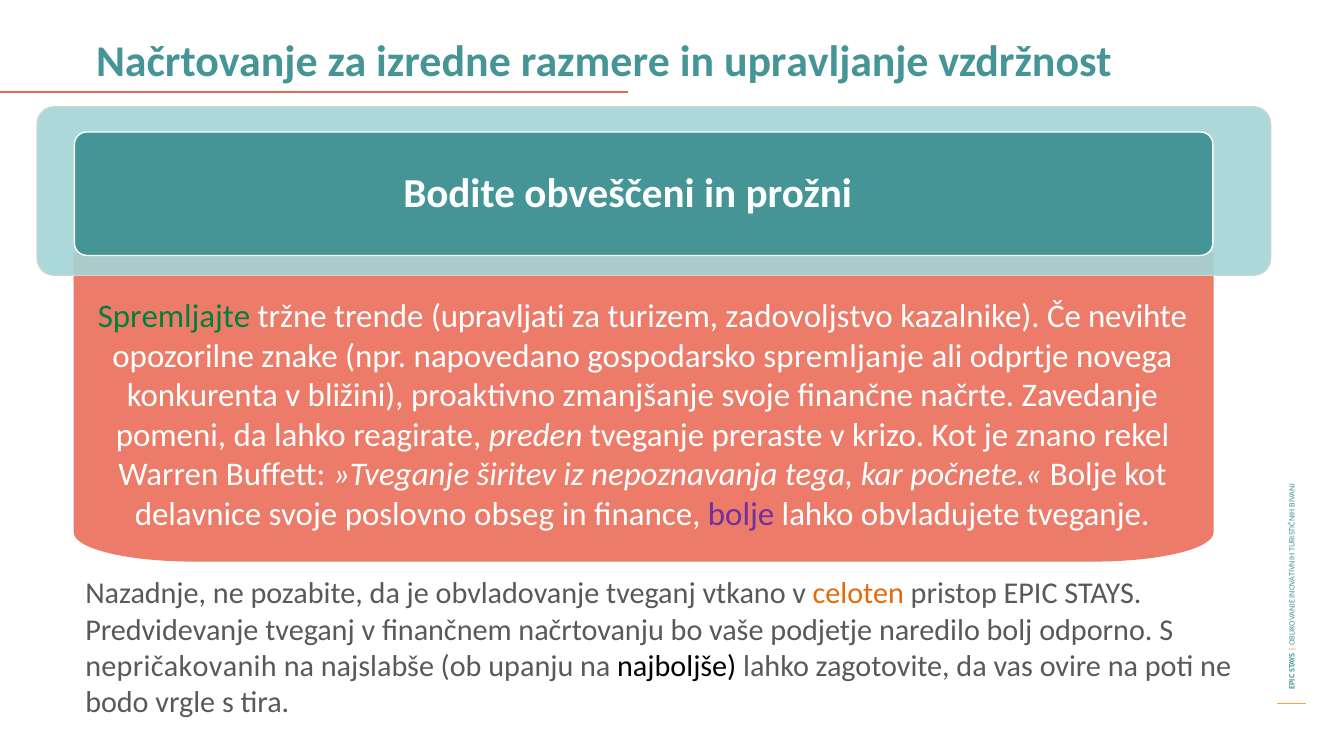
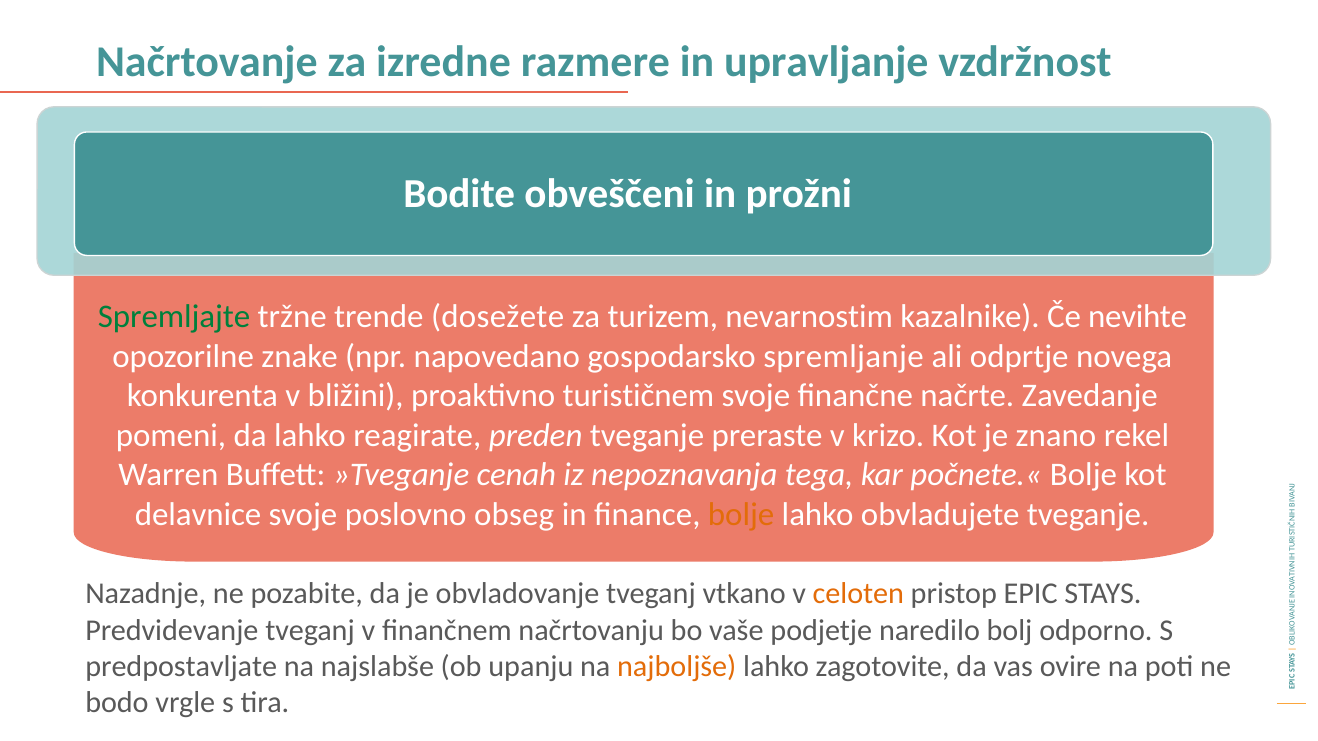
upravljati: upravljati -> dosežete
zadovoljstvo: zadovoljstvo -> nevarnostim
zmanjšanje: zmanjšanje -> turističnem
širitev: širitev -> cenah
bolje at (741, 515) colour: purple -> orange
nepričakovanih: nepričakovanih -> predpostavljate
najboljše colour: black -> orange
